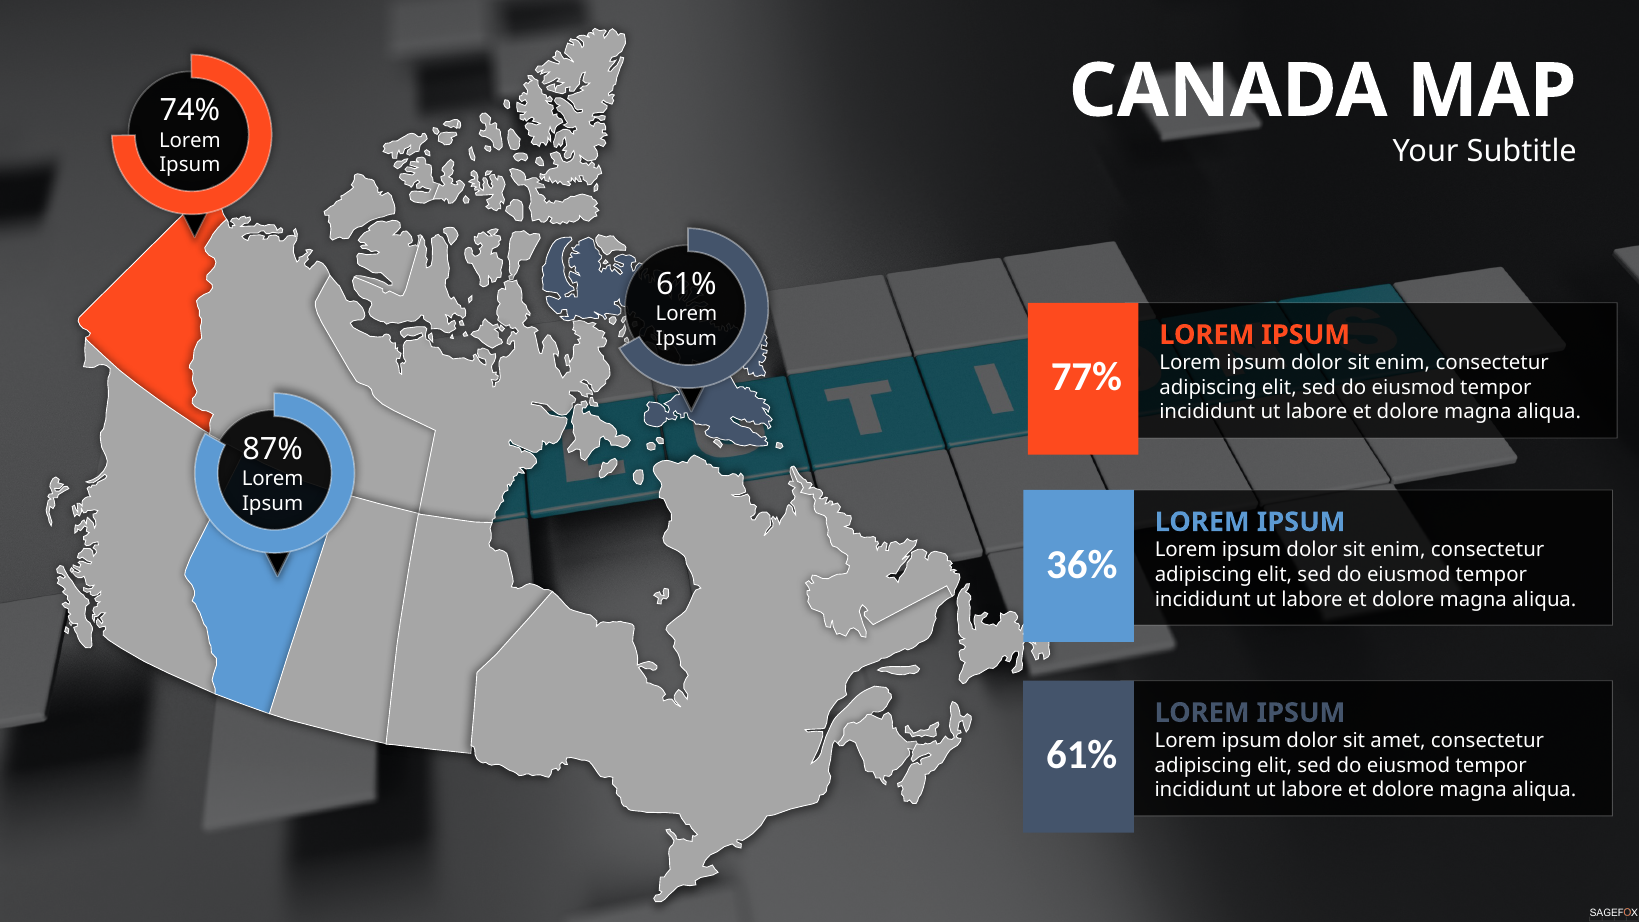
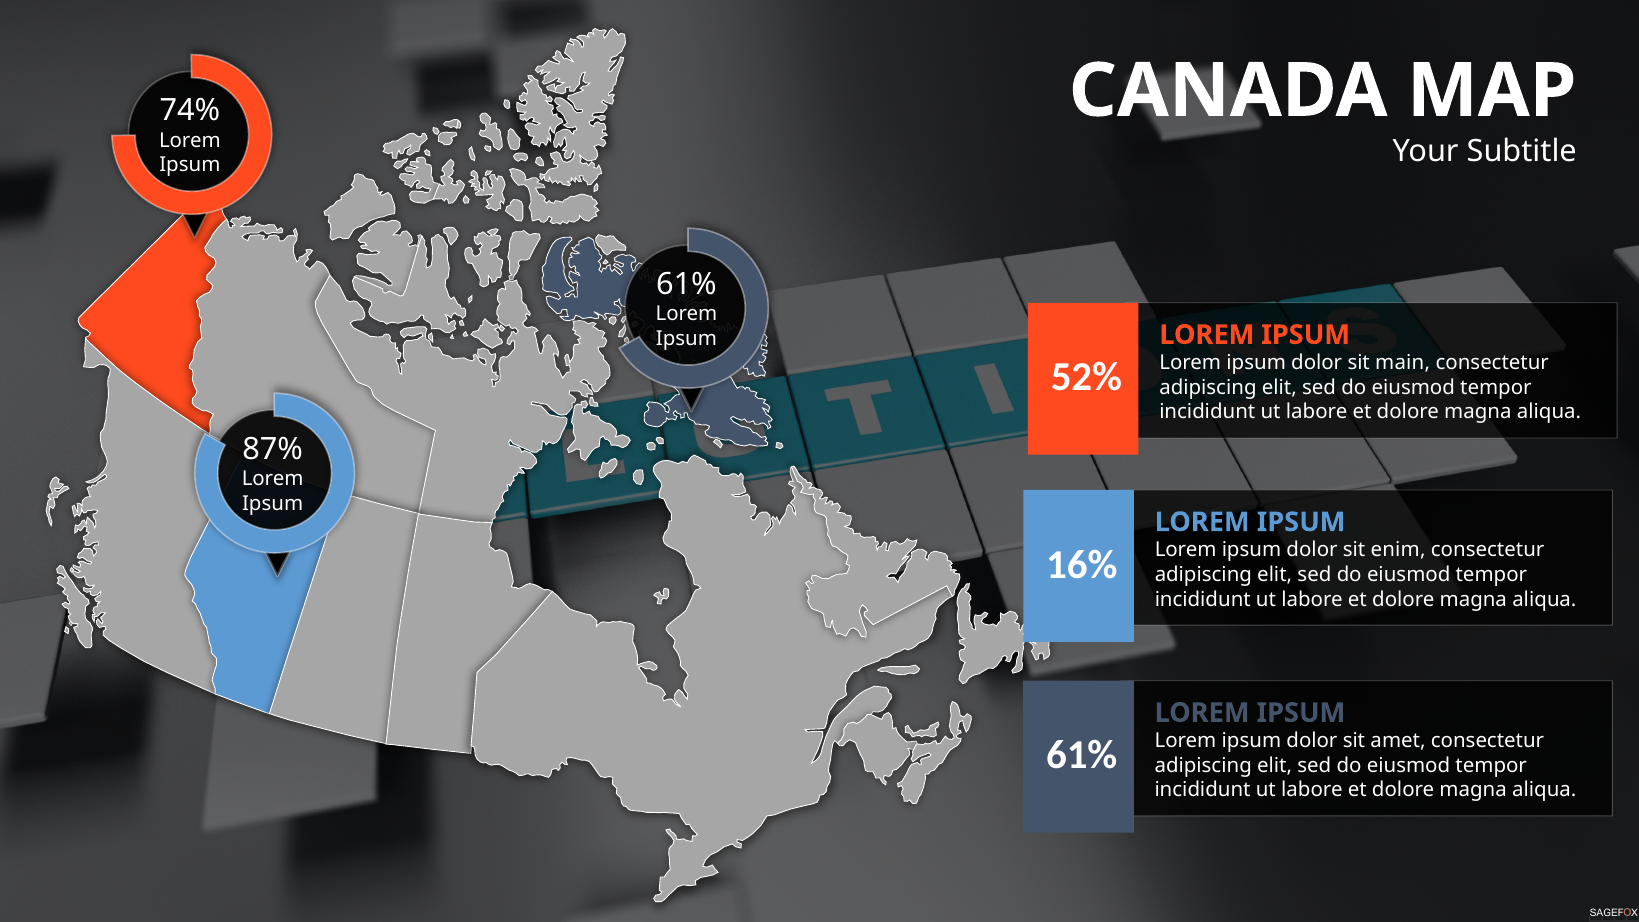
enim at (1403, 363): enim -> main
77%: 77% -> 52%
36%: 36% -> 16%
